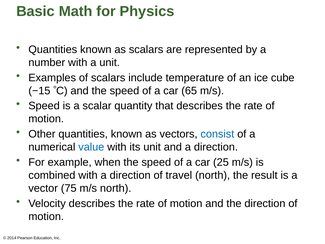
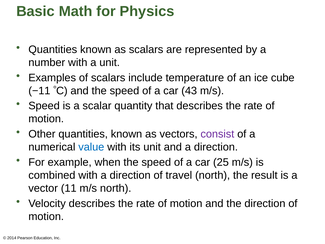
−15: −15 -> −11
65: 65 -> 43
consist colour: blue -> purple
75: 75 -> 11
